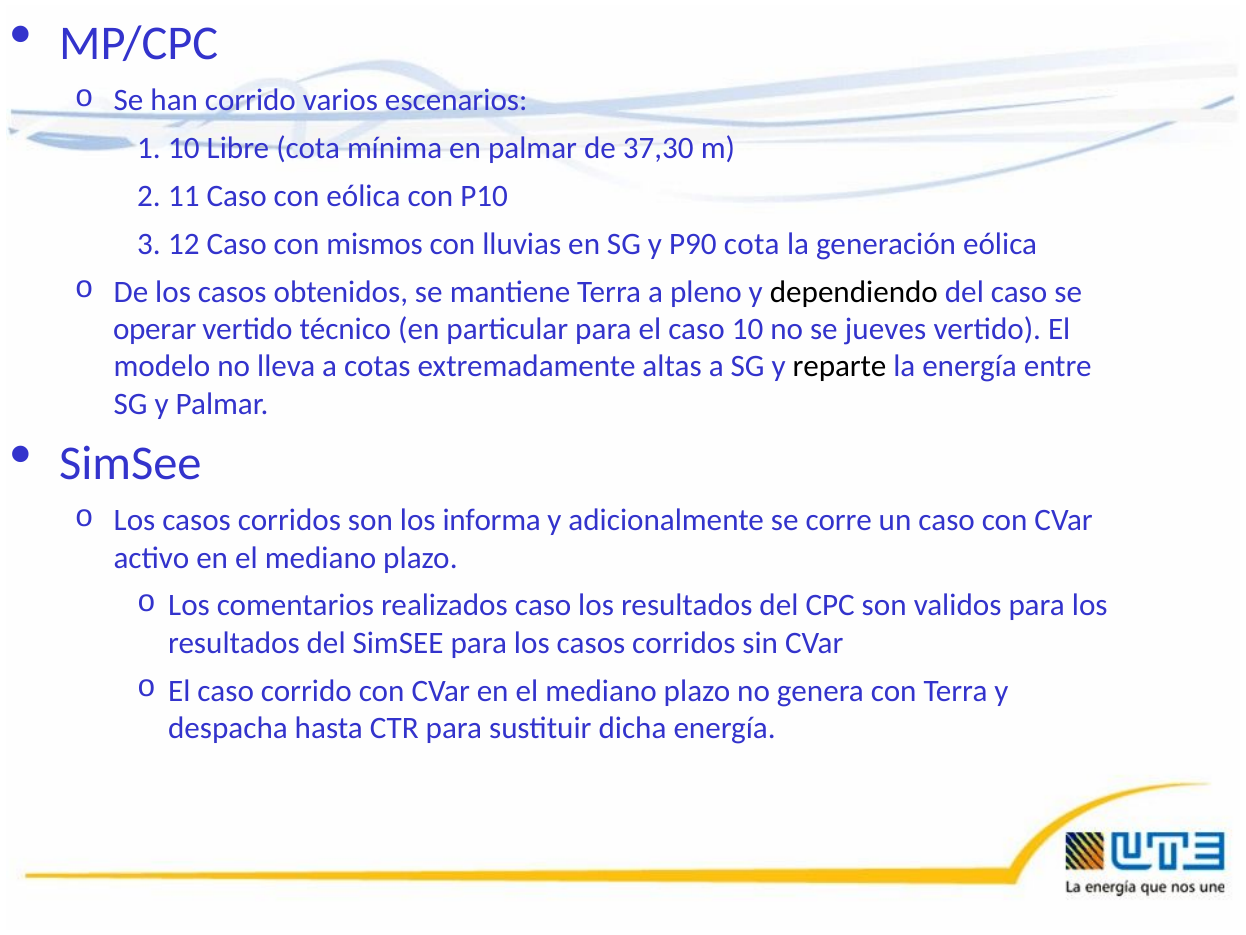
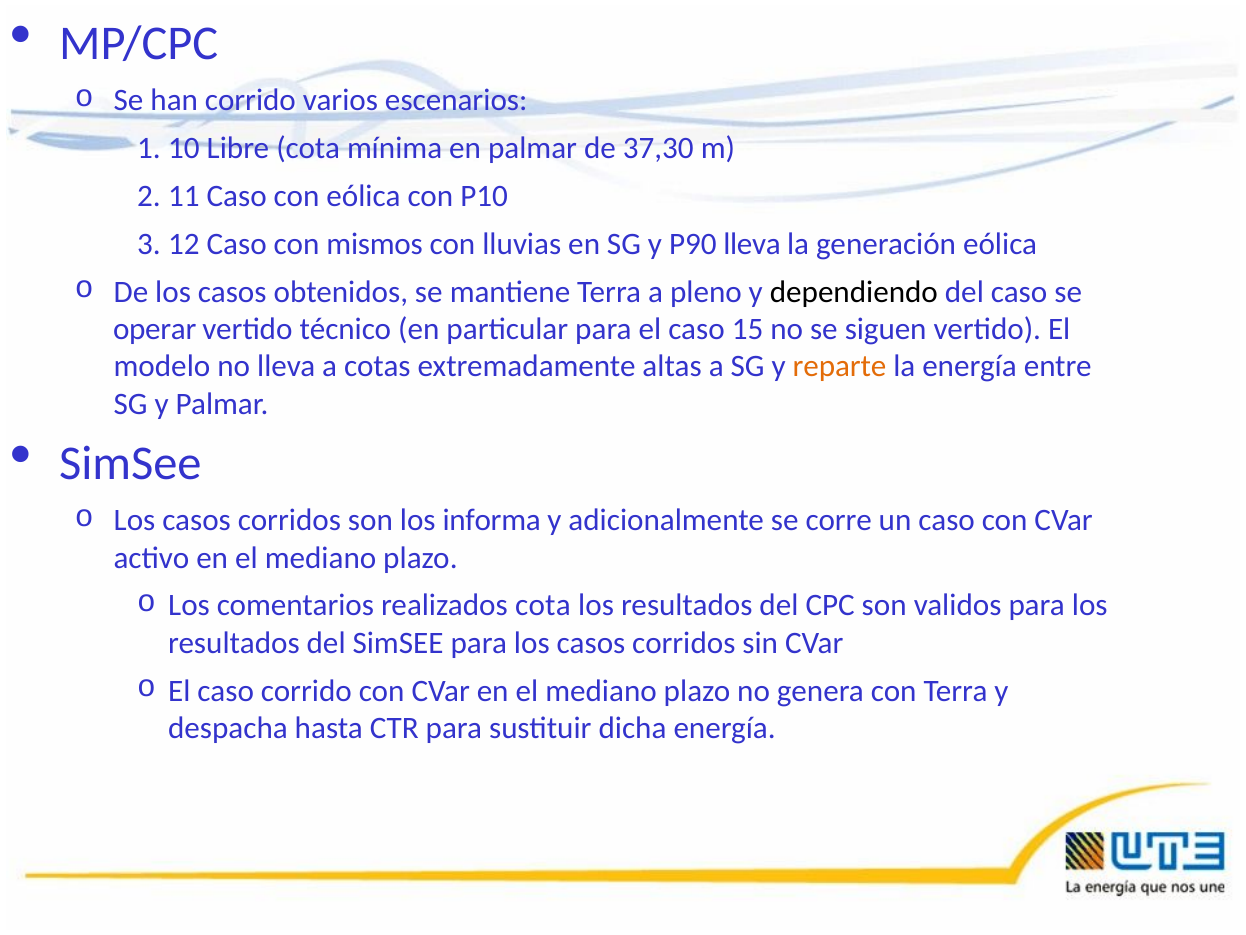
P90 cota: cota -> lleva
10: 10 -> 15
jueves: jueves -> siguen
reparte colour: black -> orange
realizados caso: caso -> cota
